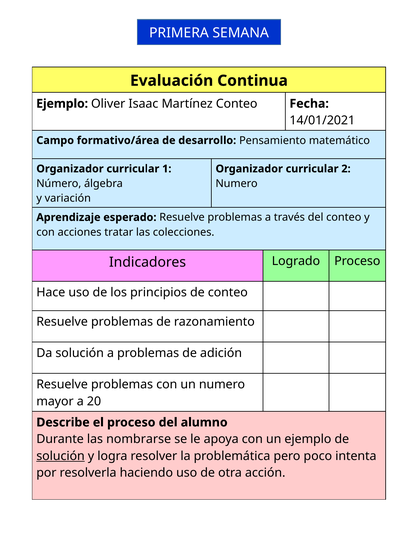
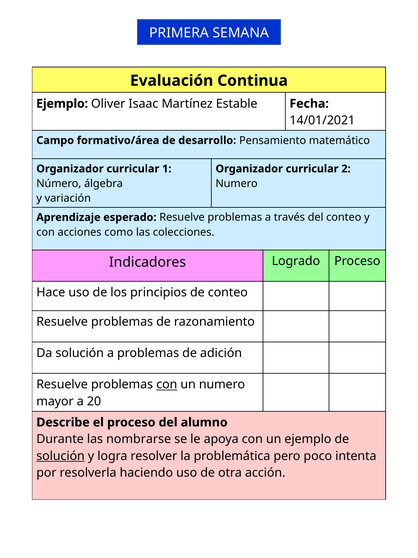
Martínez Conteo: Conteo -> Estable
tratar: tratar -> como
con at (167, 384) underline: none -> present
